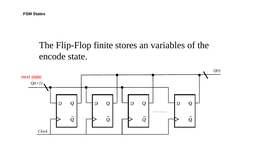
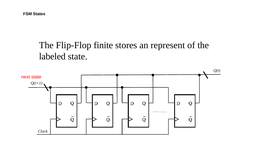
variables: variables -> represent
encode: encode -> labeled
